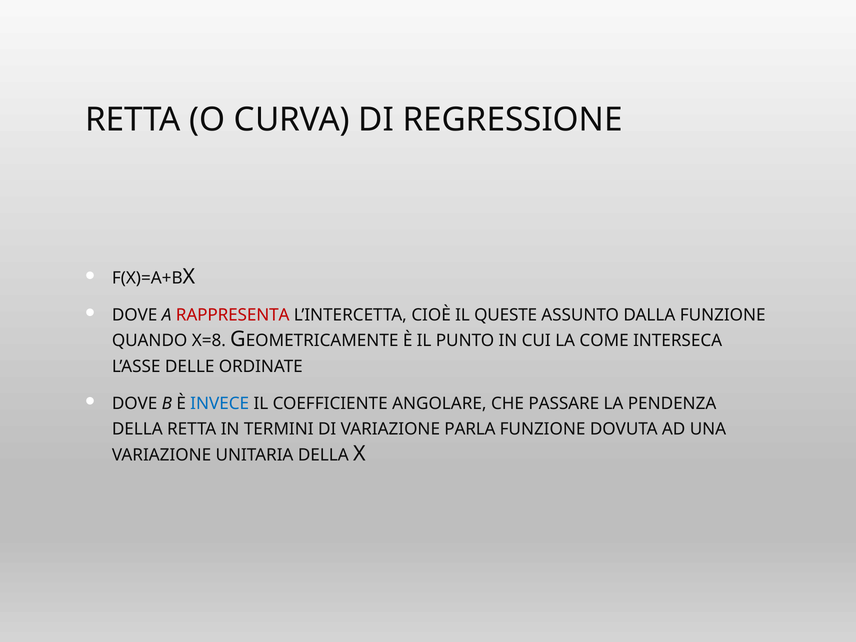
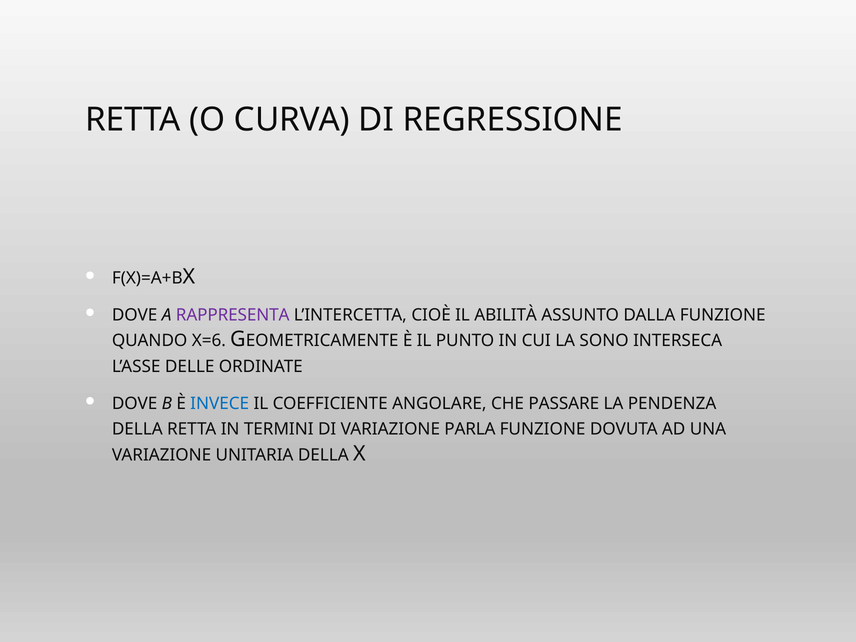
RAPPRESENTA colour: red -> purple
QUESTE: QUESTE -> ABILITÀ
X=8: X=8 -> X=6
COME: COME -> SONO
